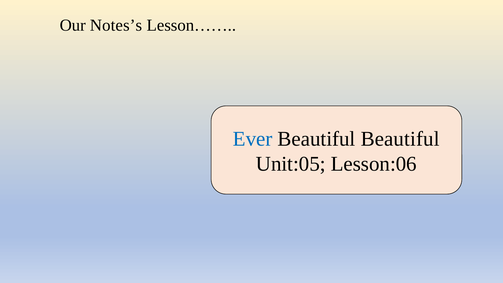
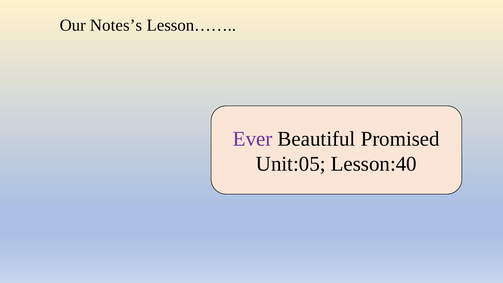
Ever colour: blue -> purple
Beautiful Beautiful: Beautiful -> Promised
Lesson:06: Lesson:06 -> Lesson:40
